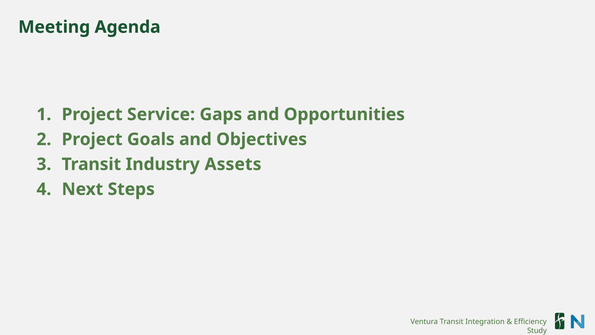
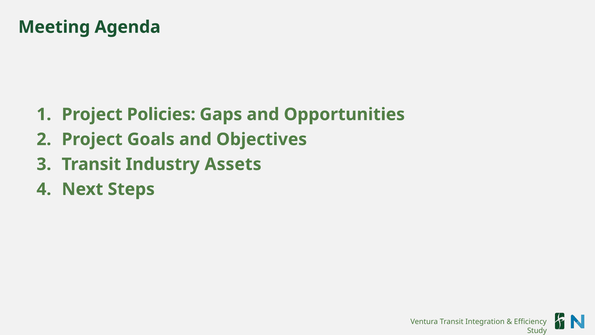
Service: Service -> Policies
